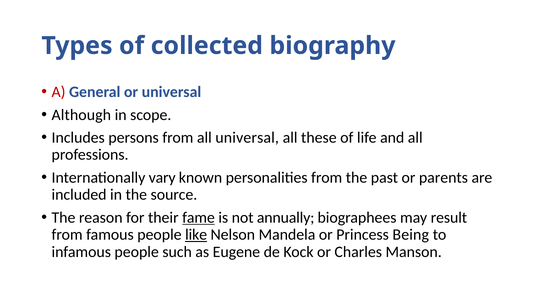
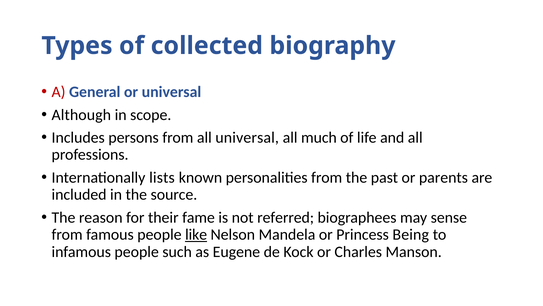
these: these -> much
vary: vary -> lists
fame underline: present -> none
annually: annually -> referred
result: result -> sense
